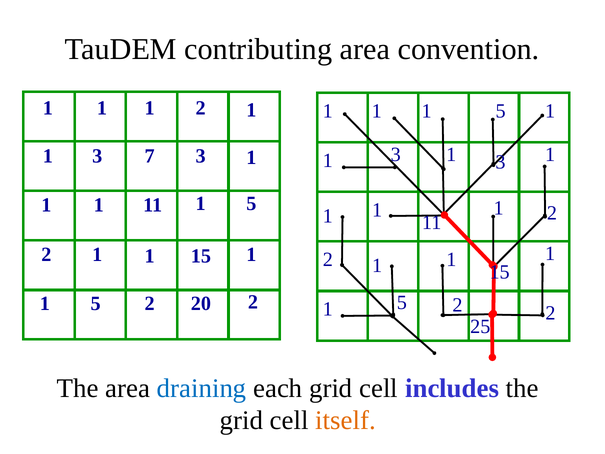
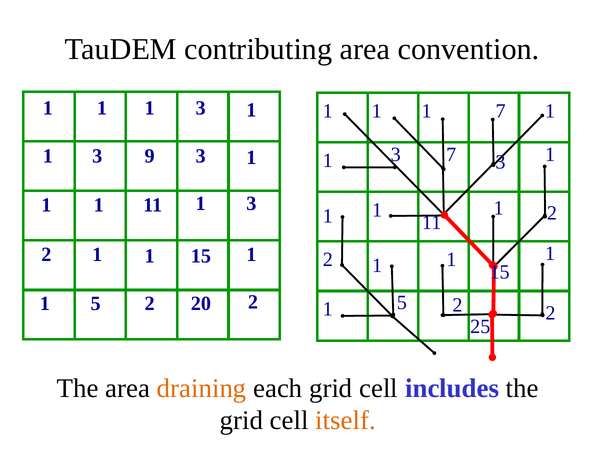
2 at (201, 108): 2 -> 3
5 at (501, 111): 5 -> 7
3 1: 1 -> 7
7: 7 -> 9
11 5: 5 -> 3
draining colour: blue -> orange
